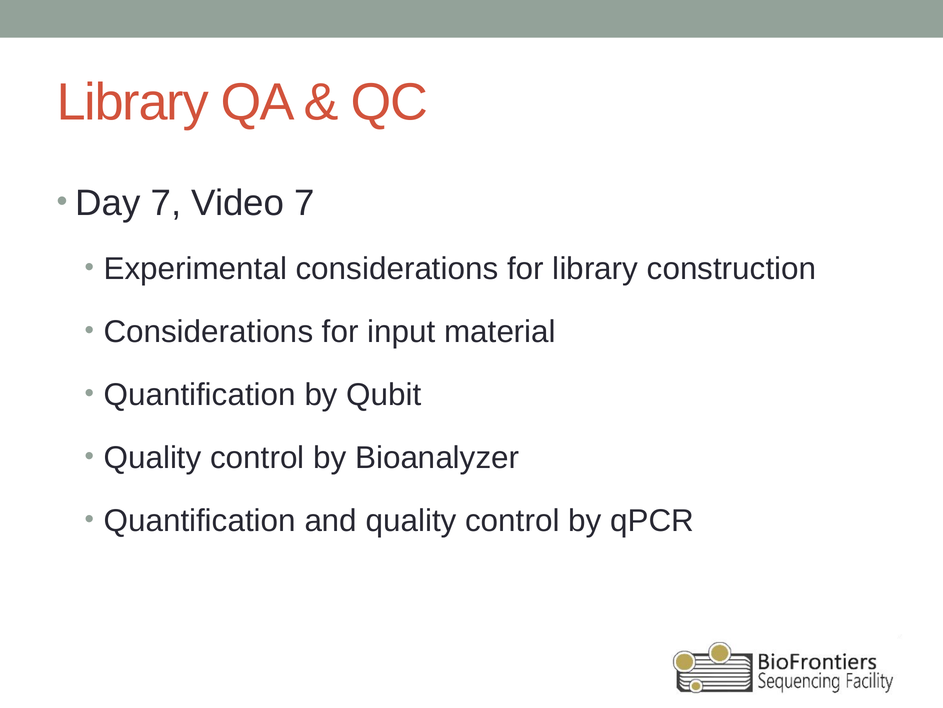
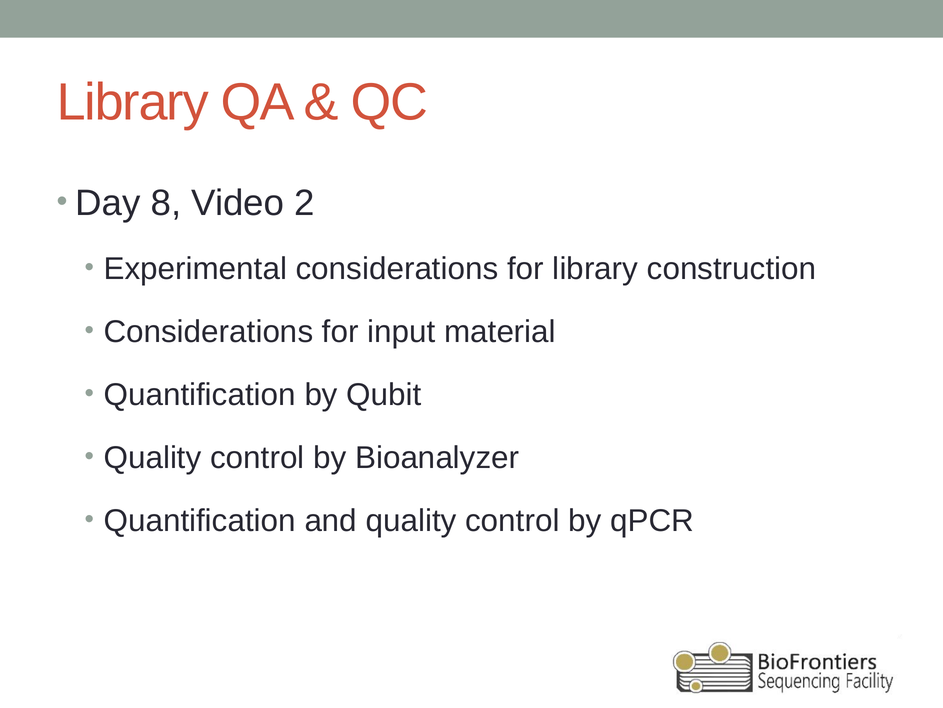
Day 7: 7 -> 8
Video 7: 7 -> 2
